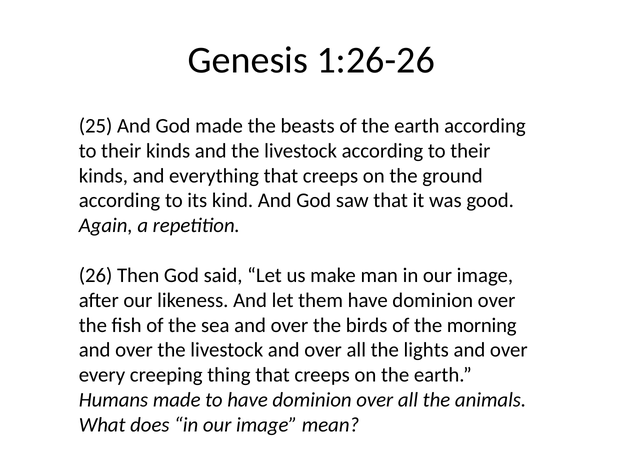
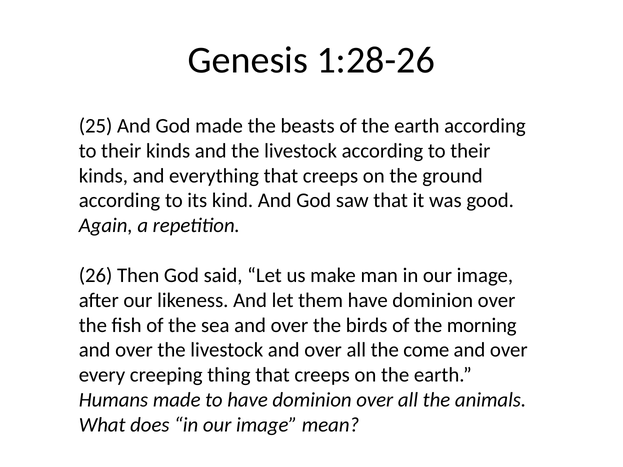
1:26-26: 1:26-26 -> 1:28-26
lights: lights -> come
